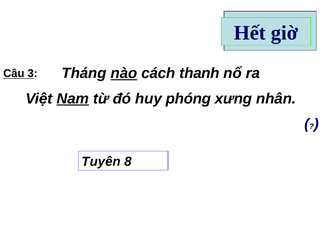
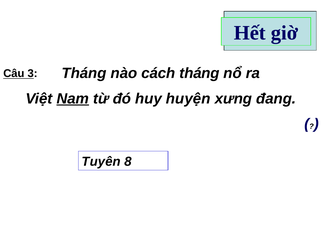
nào underline: present -> none
cách thanh: thanh -> tháng
phóng: phóng -> huyện
nhân: nhân -> đang
